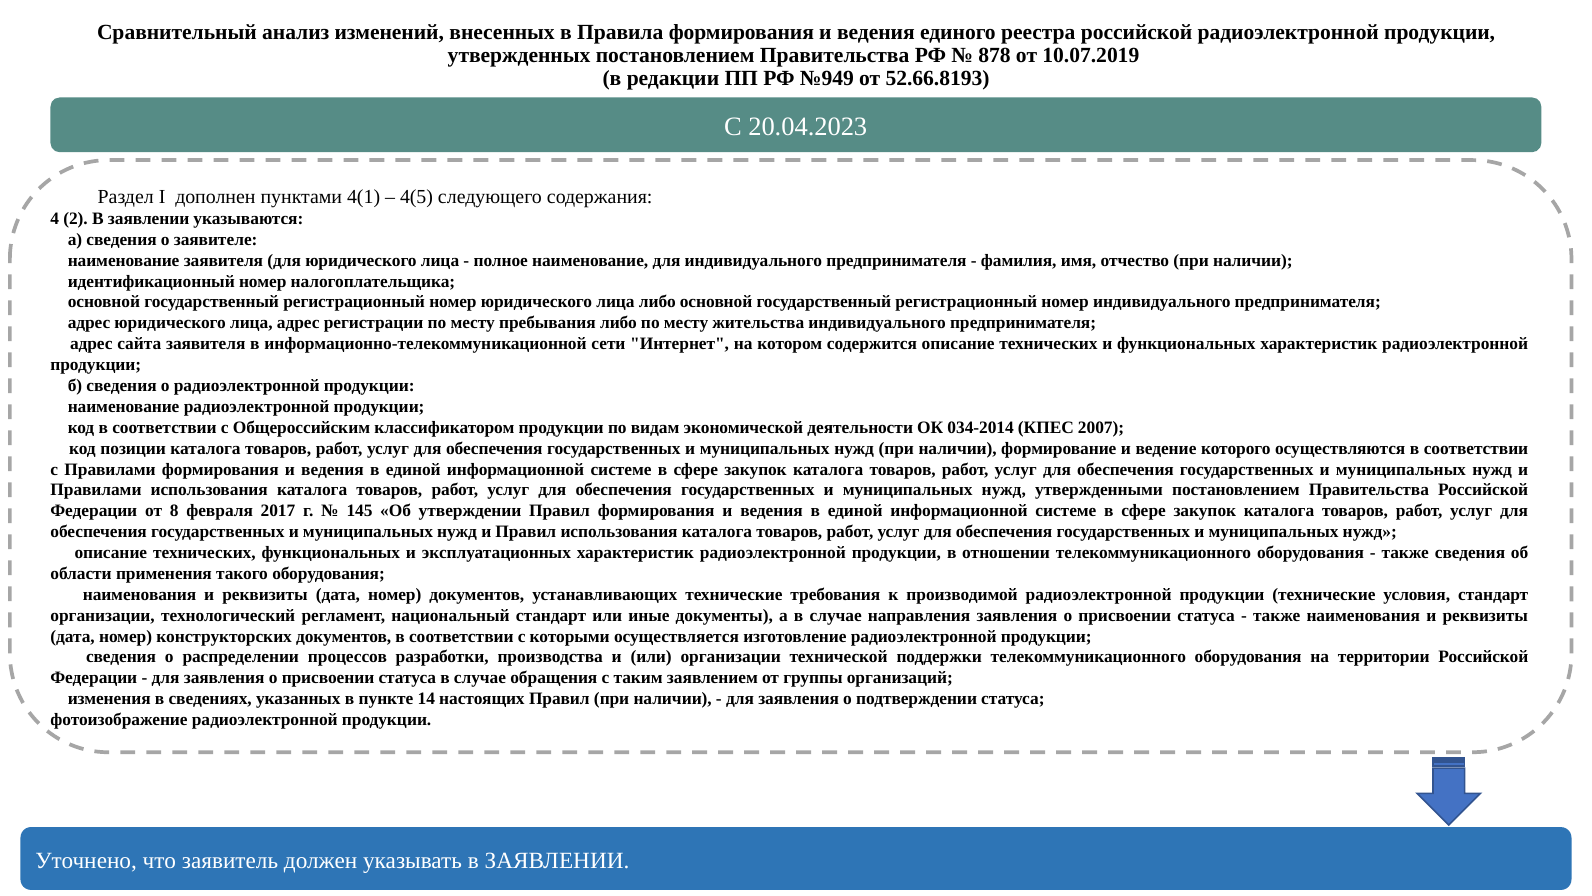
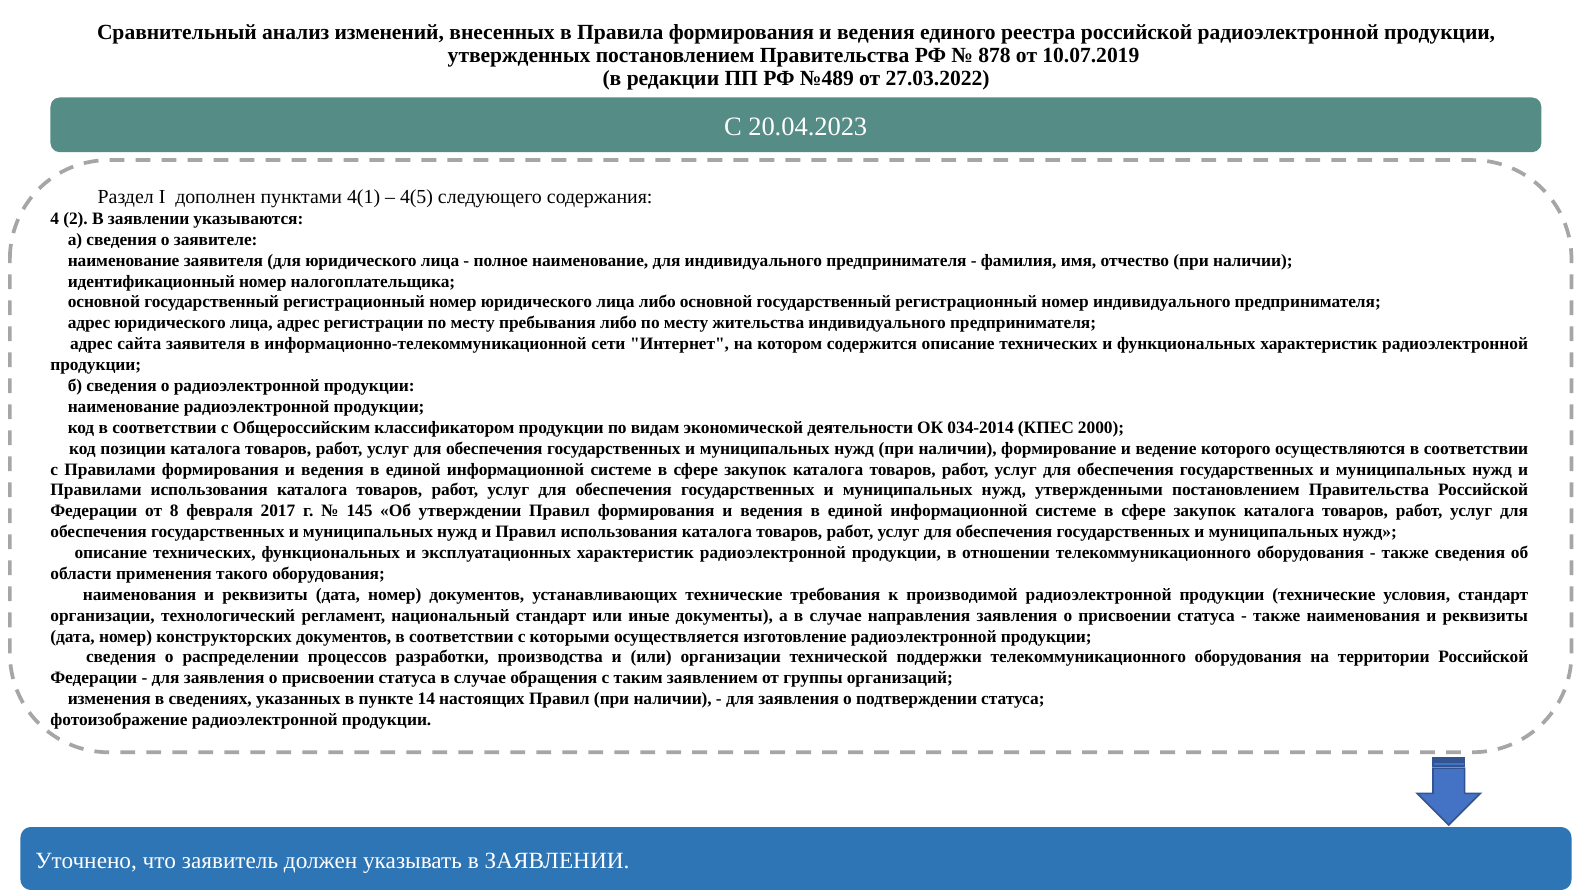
№949: №949 -> №489
52.66.8193: 52.66.8193 -> 27.03.2022
2007: 2007 -> 2000
